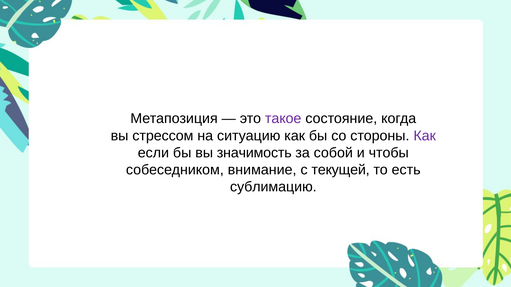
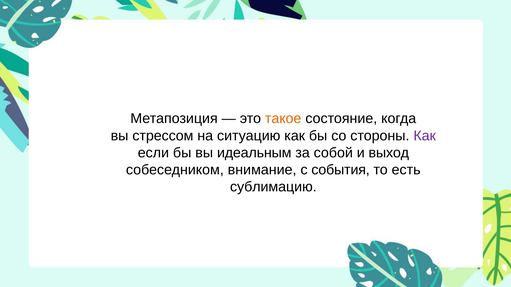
такое colour: purple -> orange
значимость: значимость -> идеальным
чтобы: чтобы -> выход
текущей: текущей -> события
